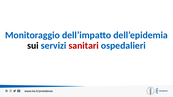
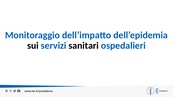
sanitari colour: red -> black
